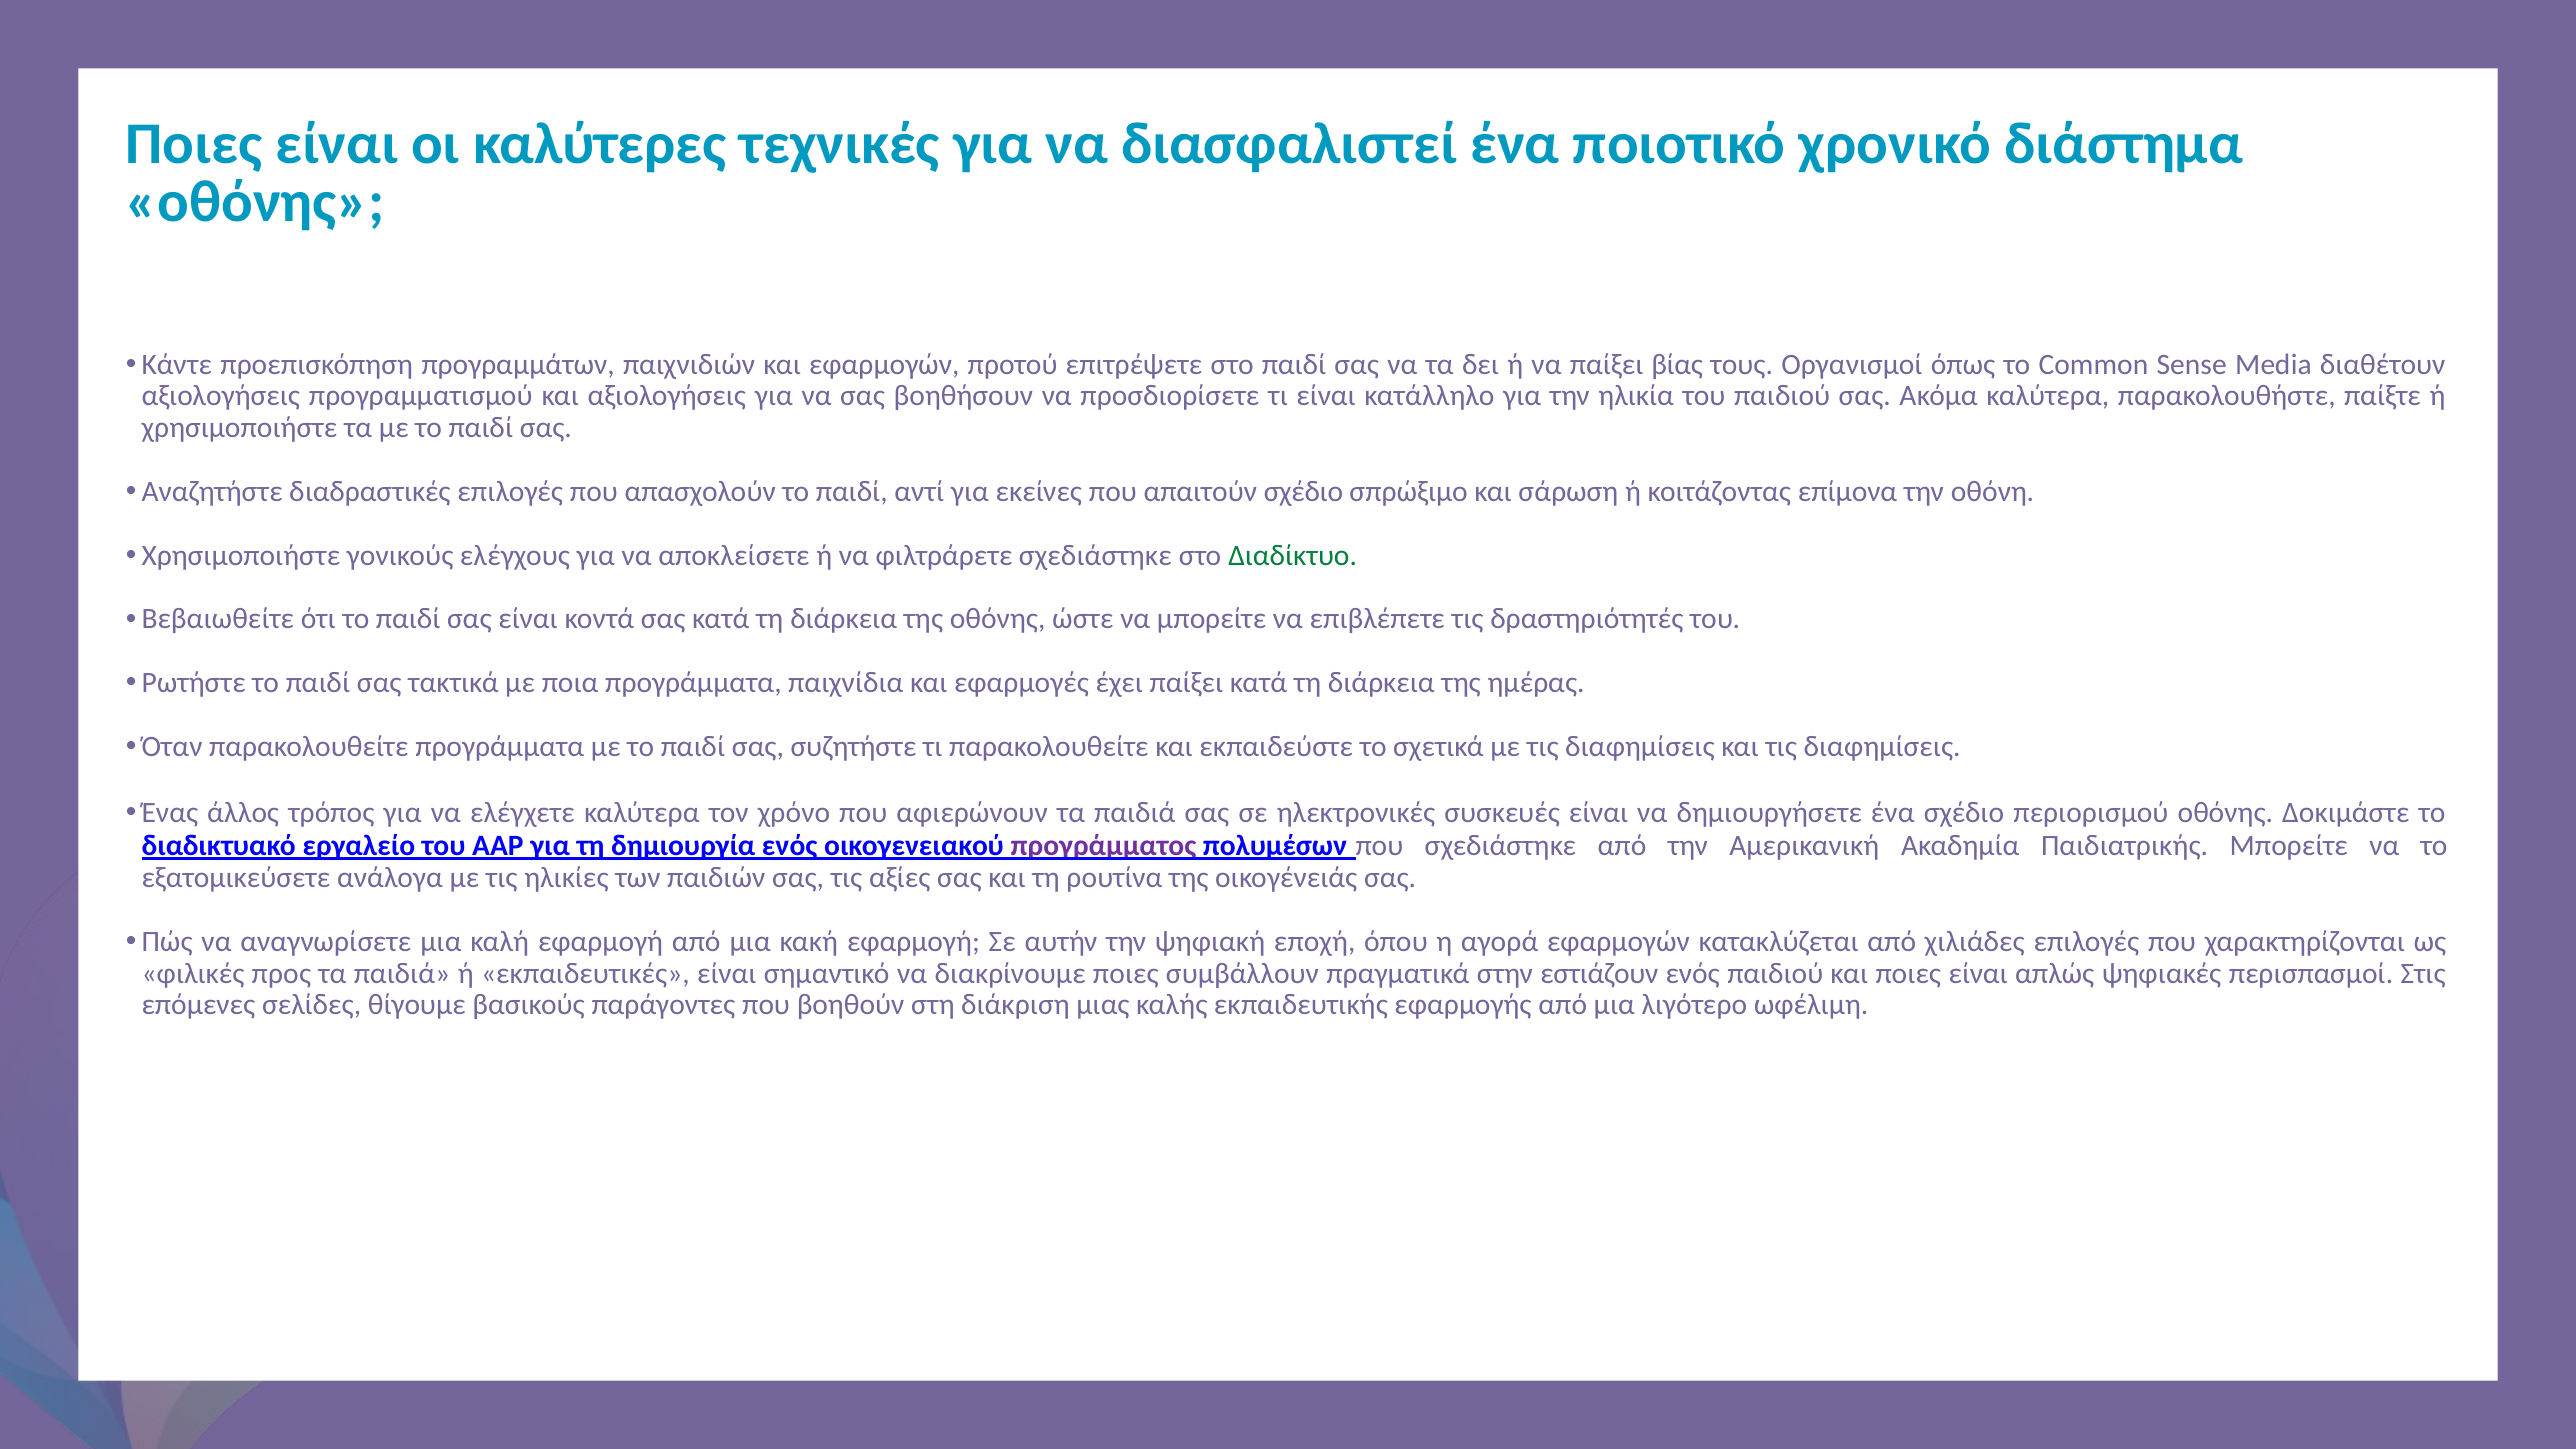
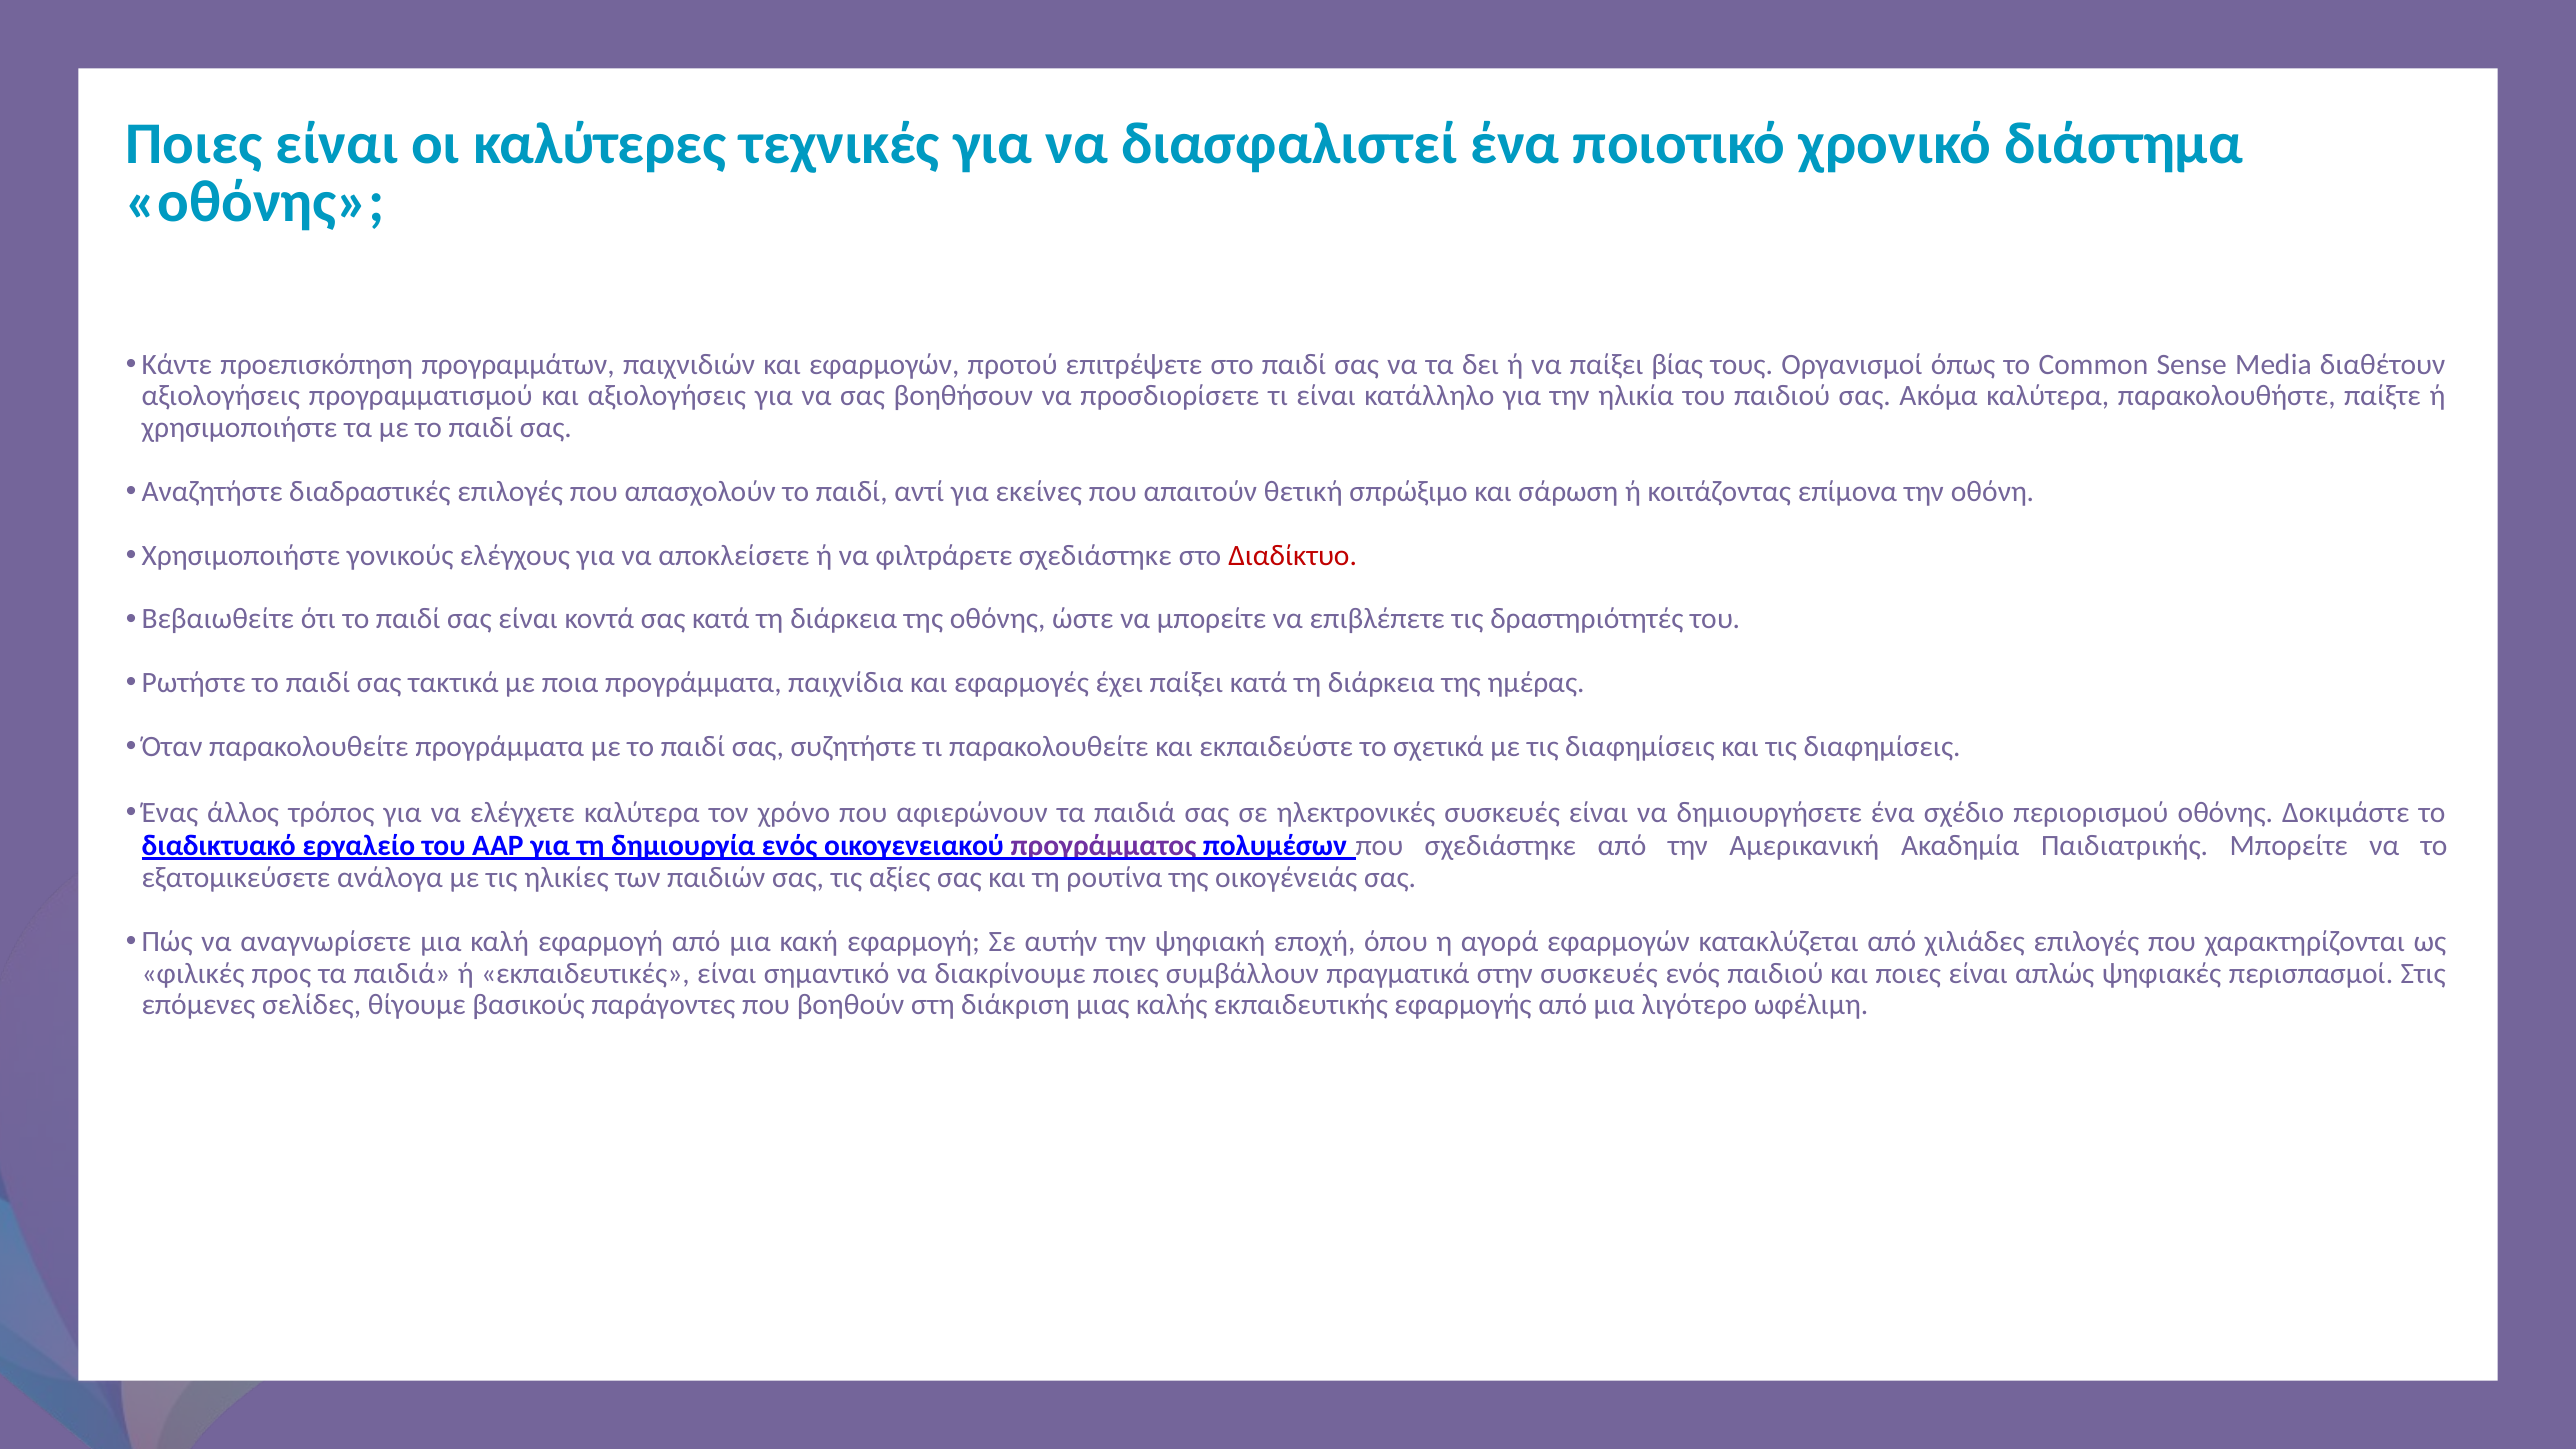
απαιτούν σχέδιο: σχέδιο -> θετική
Διαδίκτυο colour: green -> red
στην εστιάζουν: εστιάζουν -> συσκευές
